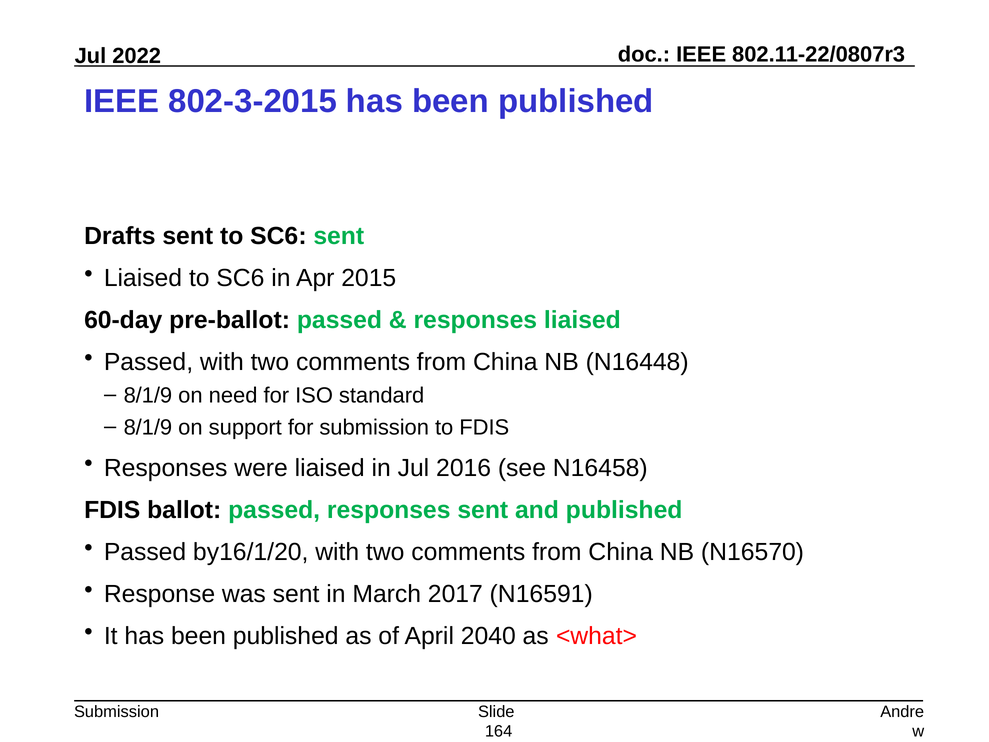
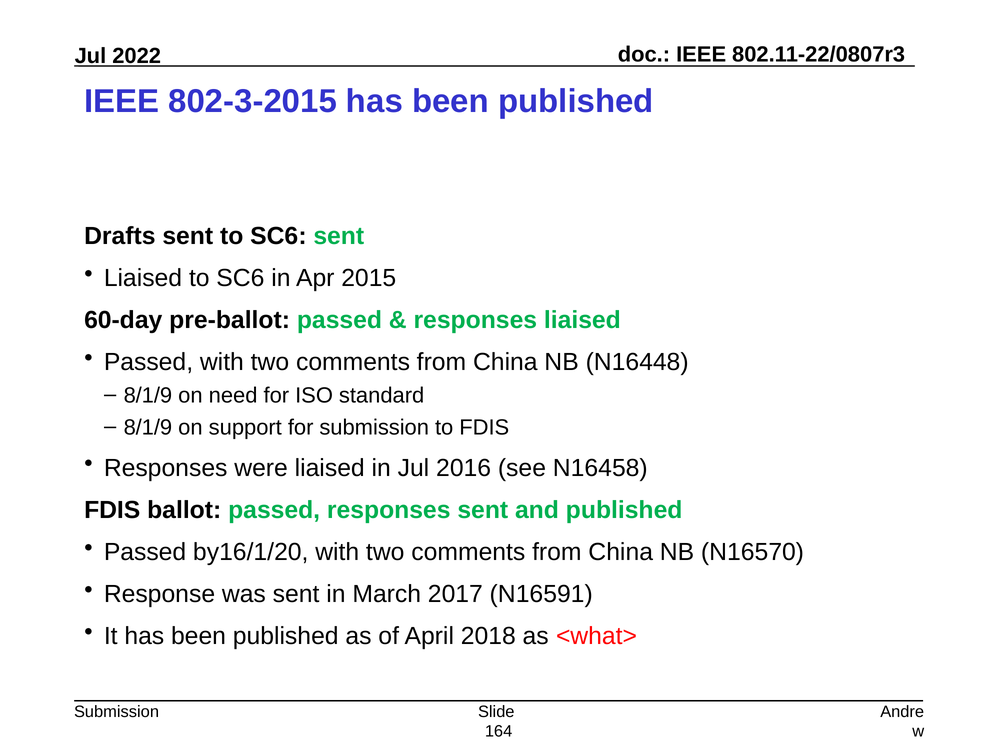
2040: 2040 -> 2018
